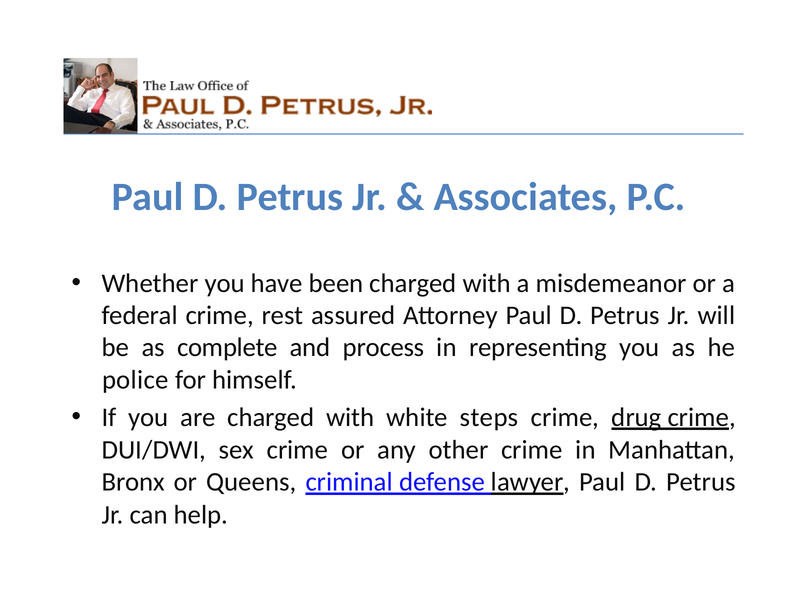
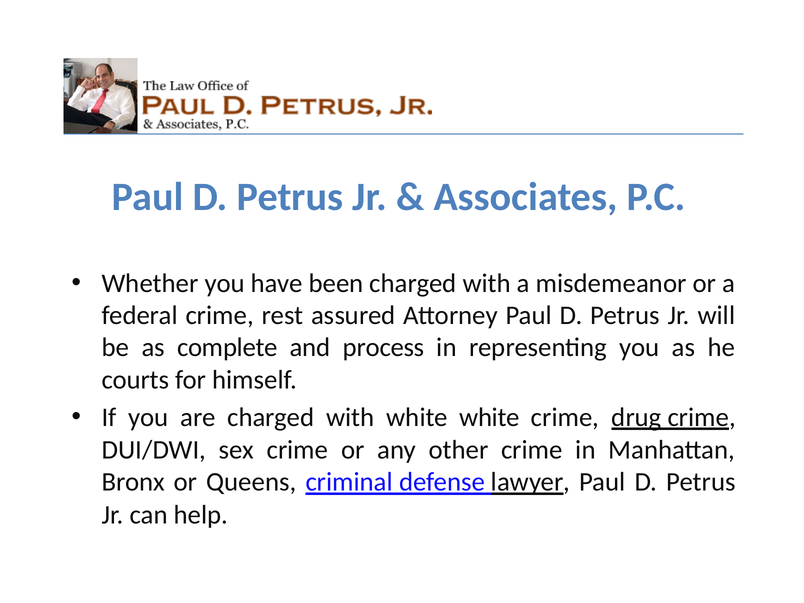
police: police -> courts
white steps: steps -> white
